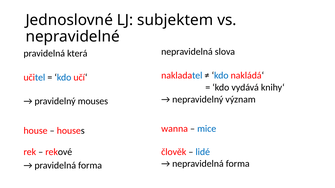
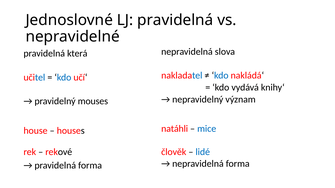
LJ subjektem: subjektem -> pravidelná
wanna: wanna -> natáhli
